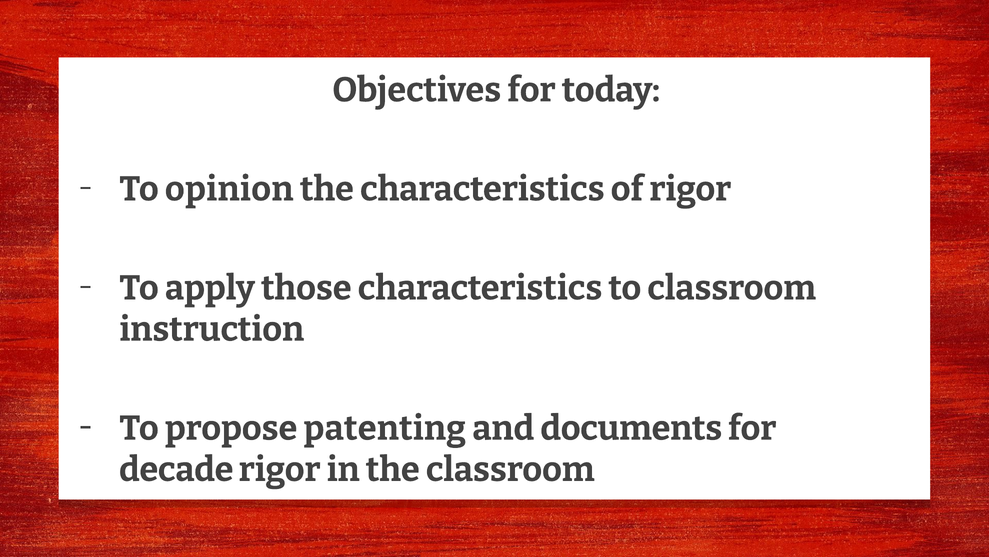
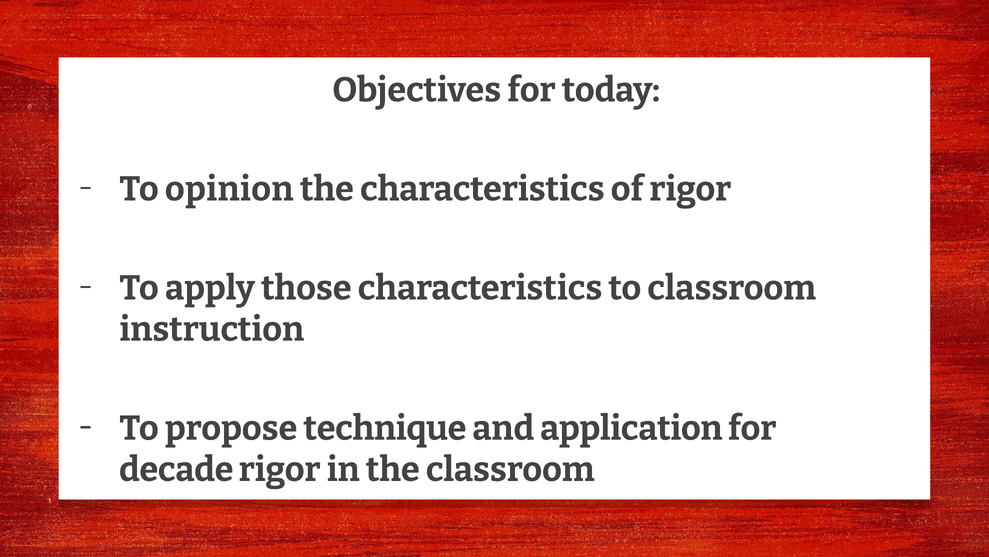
patenting: patenting -> technique
documents: documents -> application
